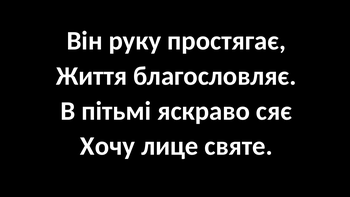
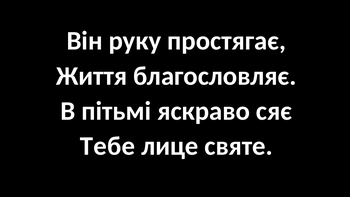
Хочу: Хочу -> Тебе
